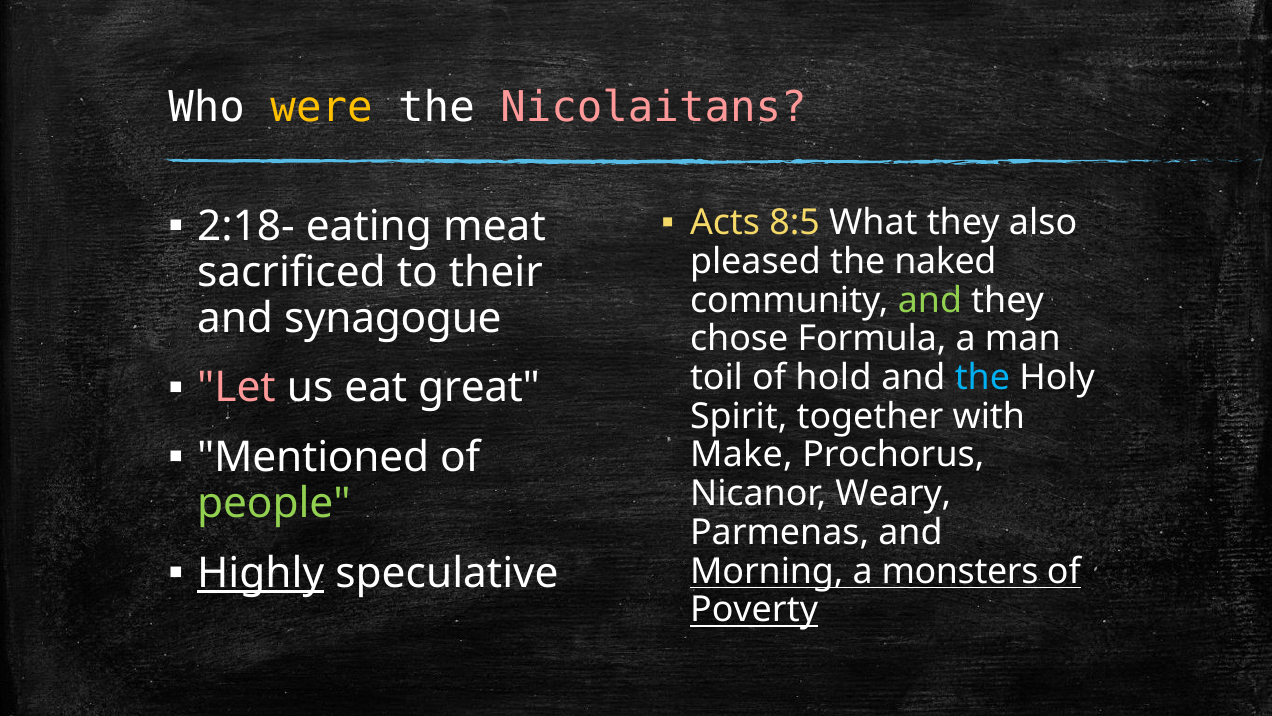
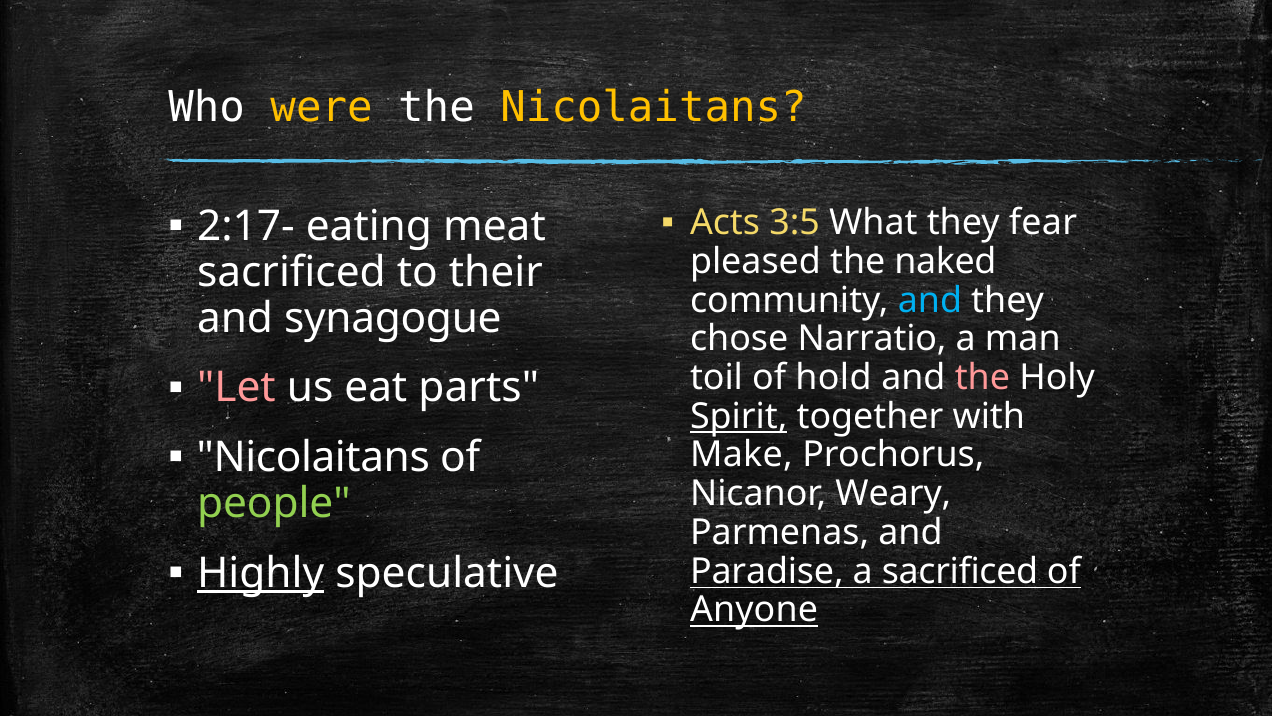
Nicolaitans at (653, 107) colour: pink -> yellow
8:5: 8:5 -> 3:5
also: also -> fear
2:18-: 2:18- -> 2:17-
and at (930, 300) colour: light green -> light blue
Formula: Formula -> Narratio
great: great -> parts
the at (982, 378) colour: light blue -> pink
Spirit underline: none -> present
Mentioned at (313, 457): Mentioned -> Nicolaitans
Morning: Morning -> Paradise
a monsters: monsters -> sacrificed
Poverty: Poverty -> Anyone
